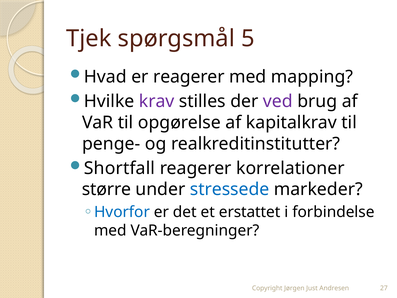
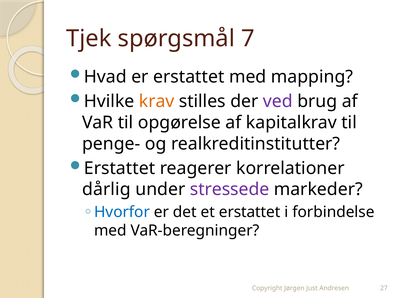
5: 5 -> 7
er reagerer: reagerer -> erstattet
krav colour: purple -> orange
Shortfall at (119, 168): Shortfall -> Erstattet
større: større -> dårlig
stressede colour: blue -> purple
